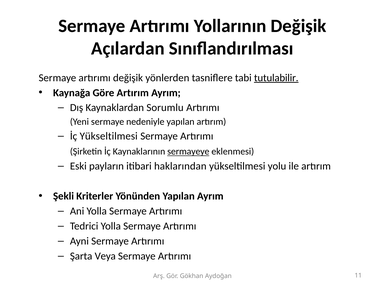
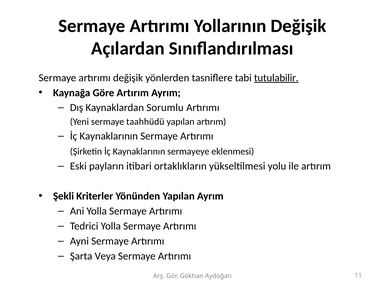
nedeniyle: nedeniyle -> taahhüdü
Yükseltilmesi at (109, 136): Yükseltilmesi -> Kaynaklarının
sermayeye underline: present -> none
haklarından: haklarından -> ortaklıkların
